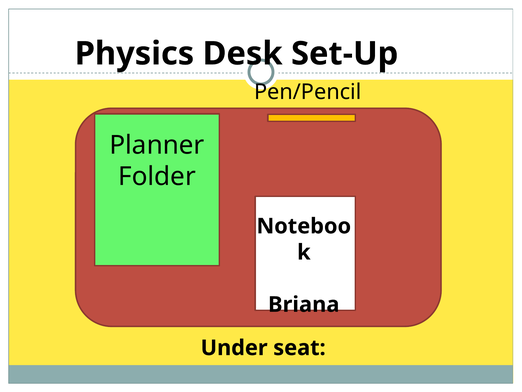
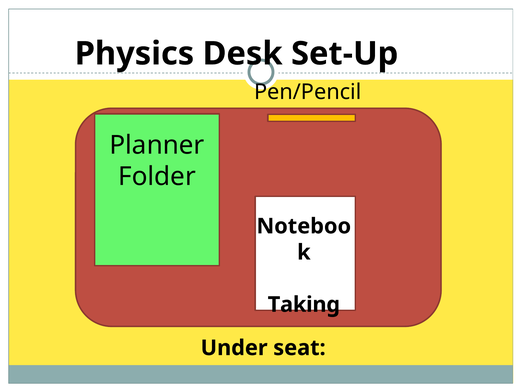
Briana: Briana -> Taking
